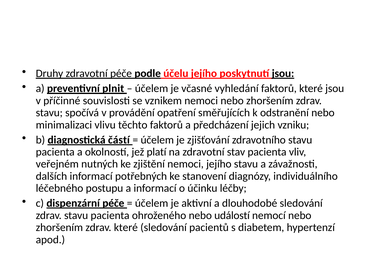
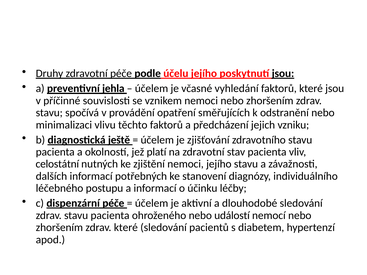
plnit: plnit -> jehla
částí: částí -> ještě
veřejném: veřejném -> celostátní
